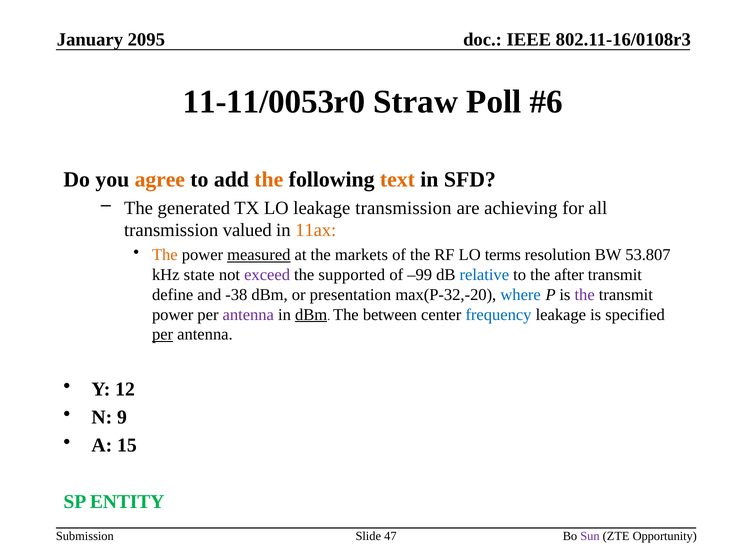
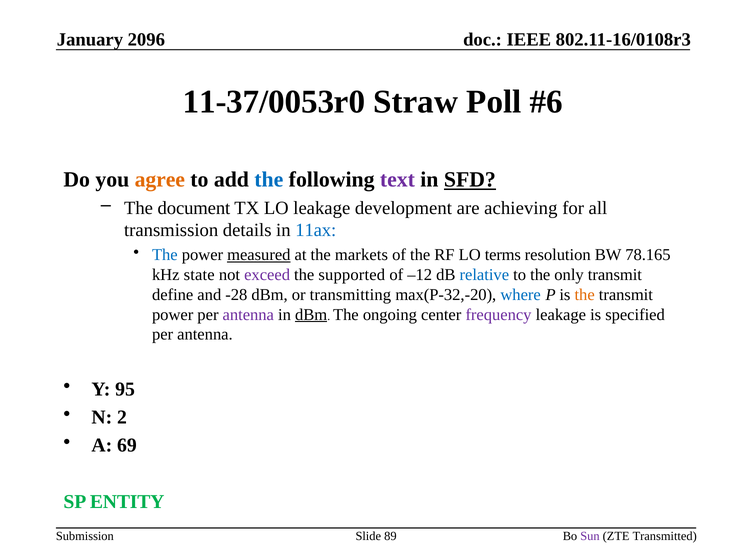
2095: 2095 -> 2096
11-11/0053r0: 11-11/0053r0 -> 11-37/0053r0
the at (269, 180) colour: orange -> blue
text colour: orange -> purple
SFD underline: none -> present
generated: generated -> document
leakage transmission: transmission -> development
valued: valued -> details
11ax colour: orange -> blue
The at (165, 255) colour: orange -> blue
53.807: 53.807 -> 78.165
–99: –99 -> –12
after: after -> only
-38: -38 -> -28
presentation: presentation -> transmitting
the at (585, 295) colour: purple -> orange
between: between -> ongoing
frequency colour: blue -> purple
per at (163, 335) underline: present -> none
12: 12 -> 95
9: 9 -> 2
15: 15 -> 69
47: 47 -> 89
Opportunity: Opportunity -> Transmitted
